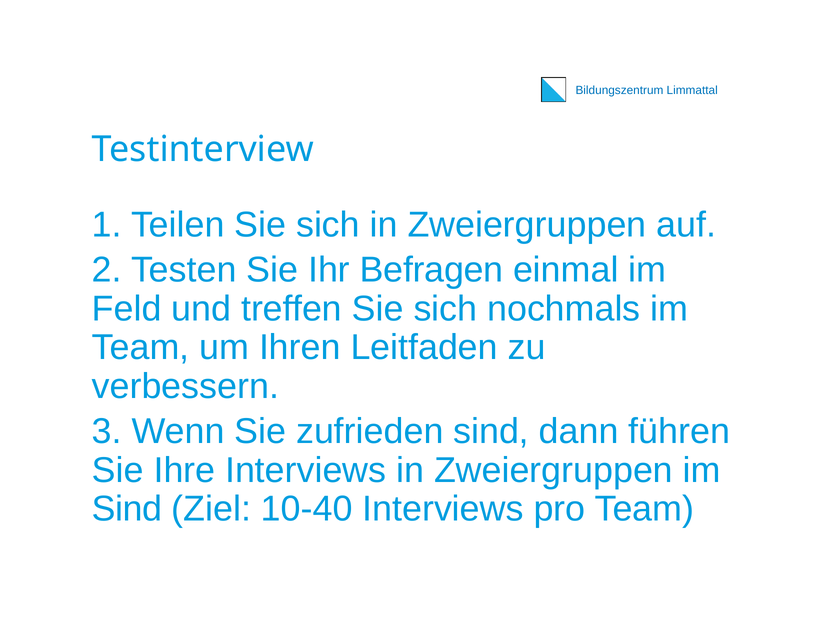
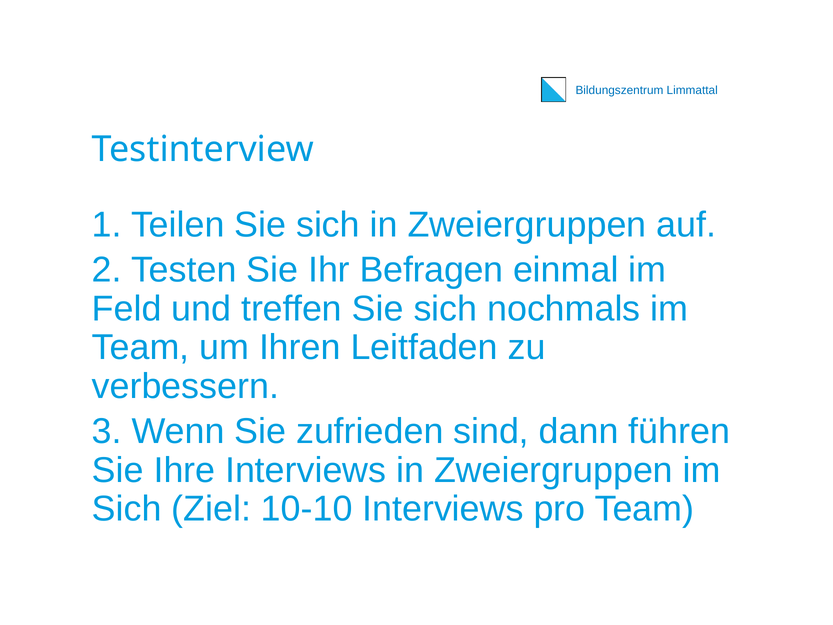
Sind at (127, 509): Sind -> Sich
10-40: 10-40 -> 10-10
